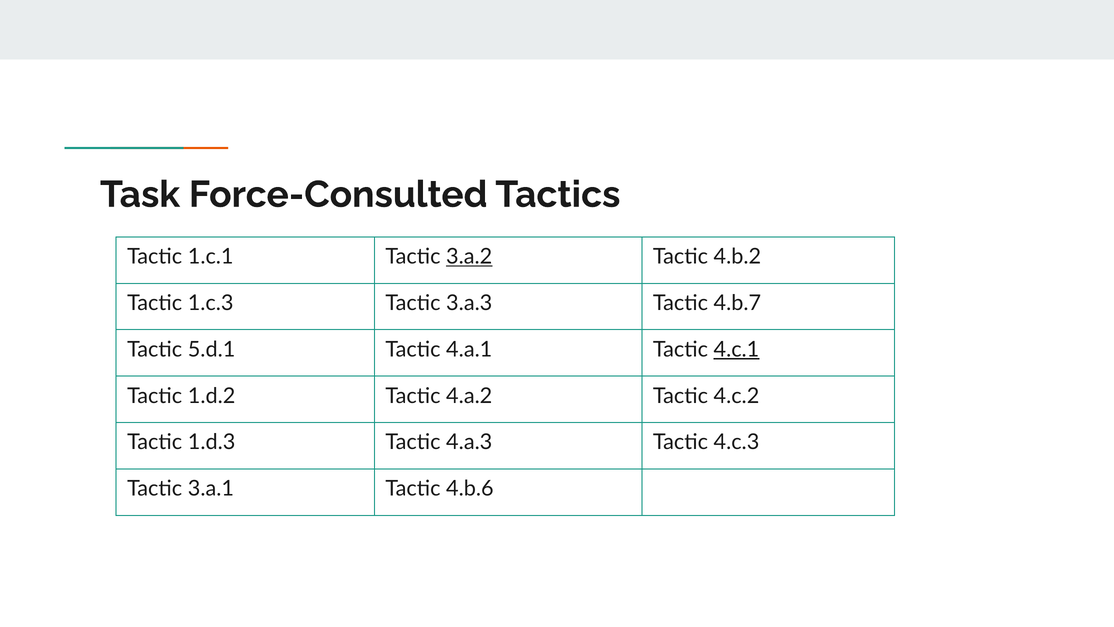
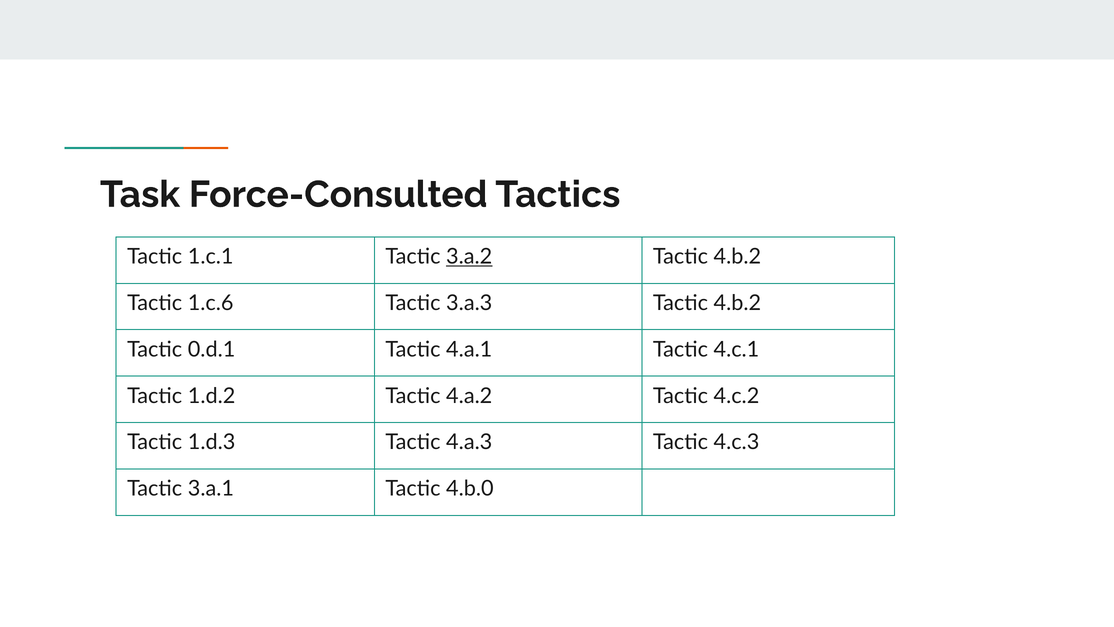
1.c.3: 1.c.3 -> 1.c.6
3.a.3 Tactic 4.b.7: 4.b.7 -> 4.b.2
5.d.1: 5.d.1 -> 0.d.1
4.c.1 underline: present -> none
4.b.6: 4.b.6 -> 4.b.0
